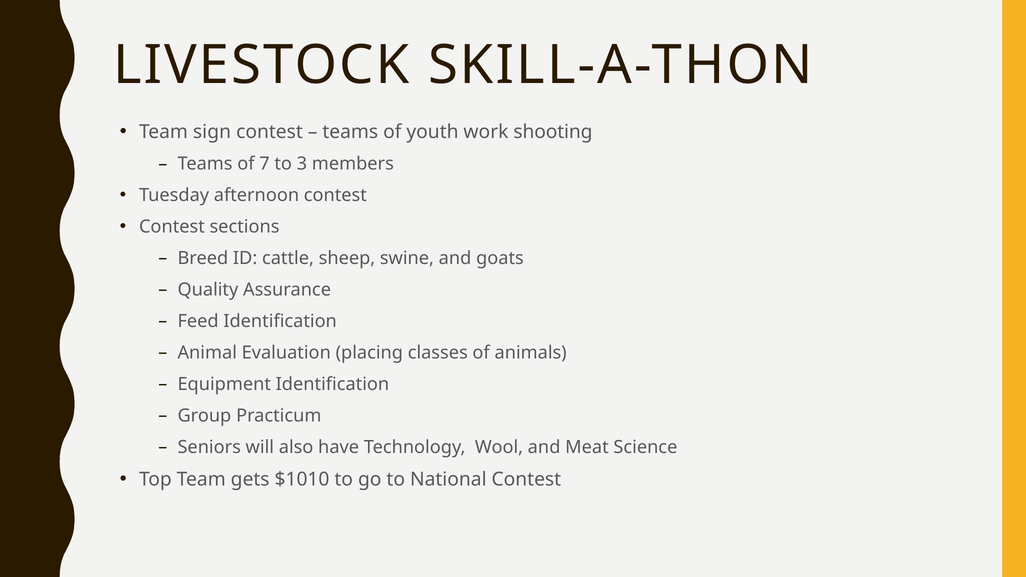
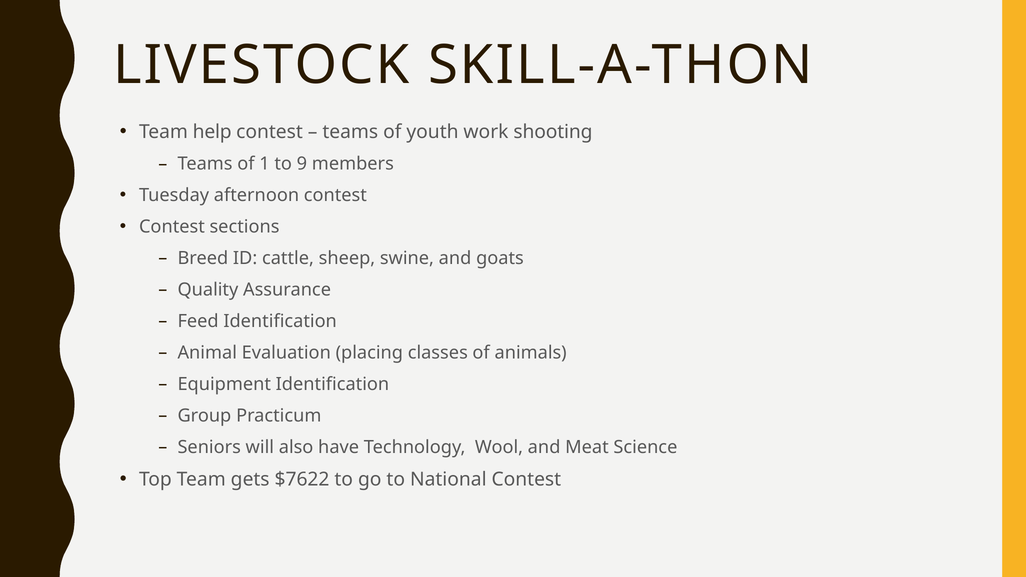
sign: sign -> help
7: 7 -> 1
3: 3 -> 9
$1010: $1010 -> $7622
